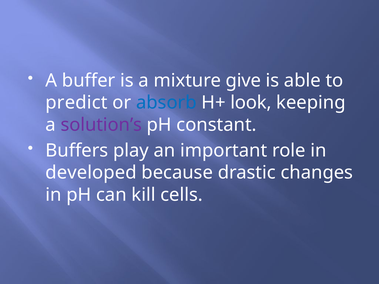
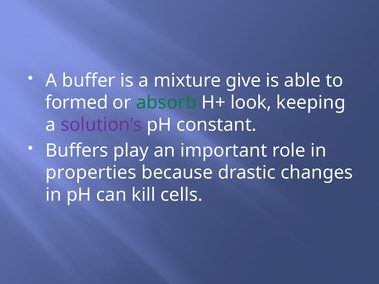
predict: predict -> formed
absorb colour: blue -> green
developed: developed -> properties
